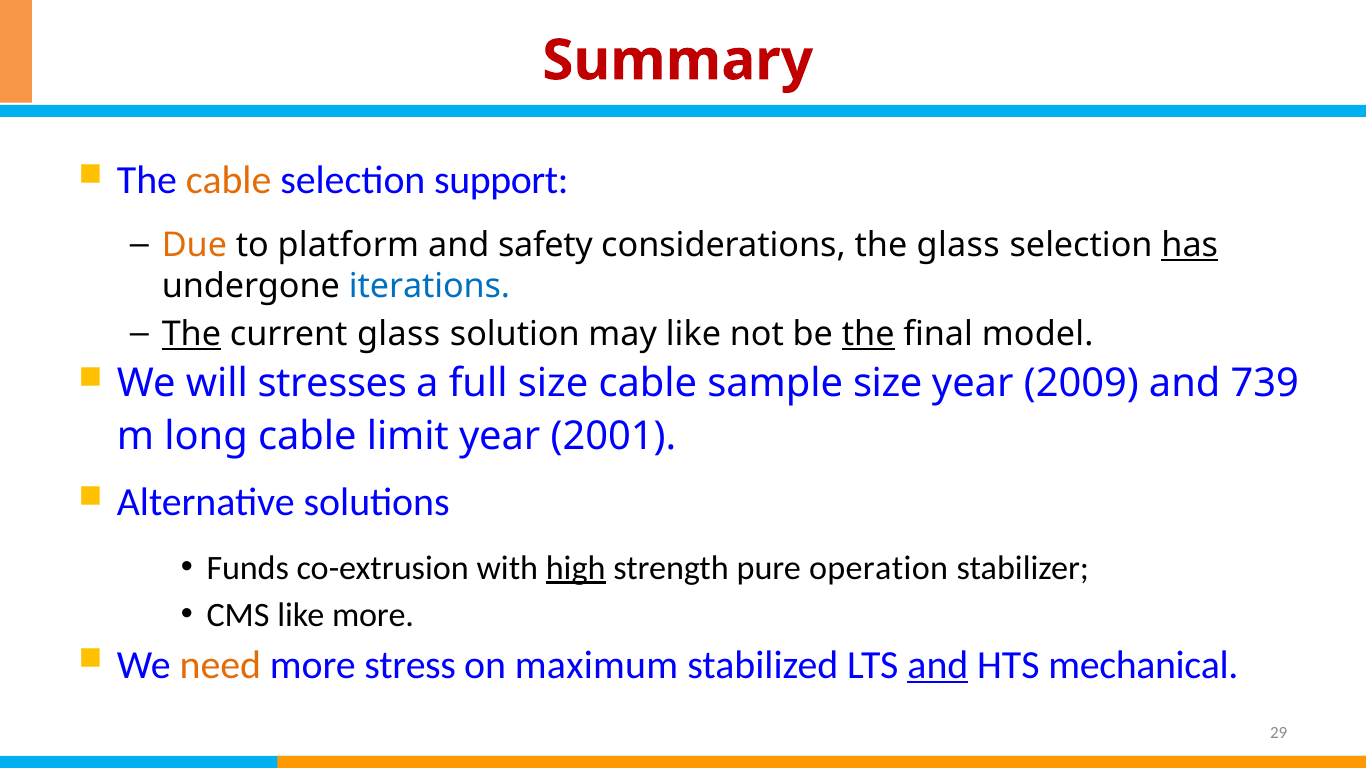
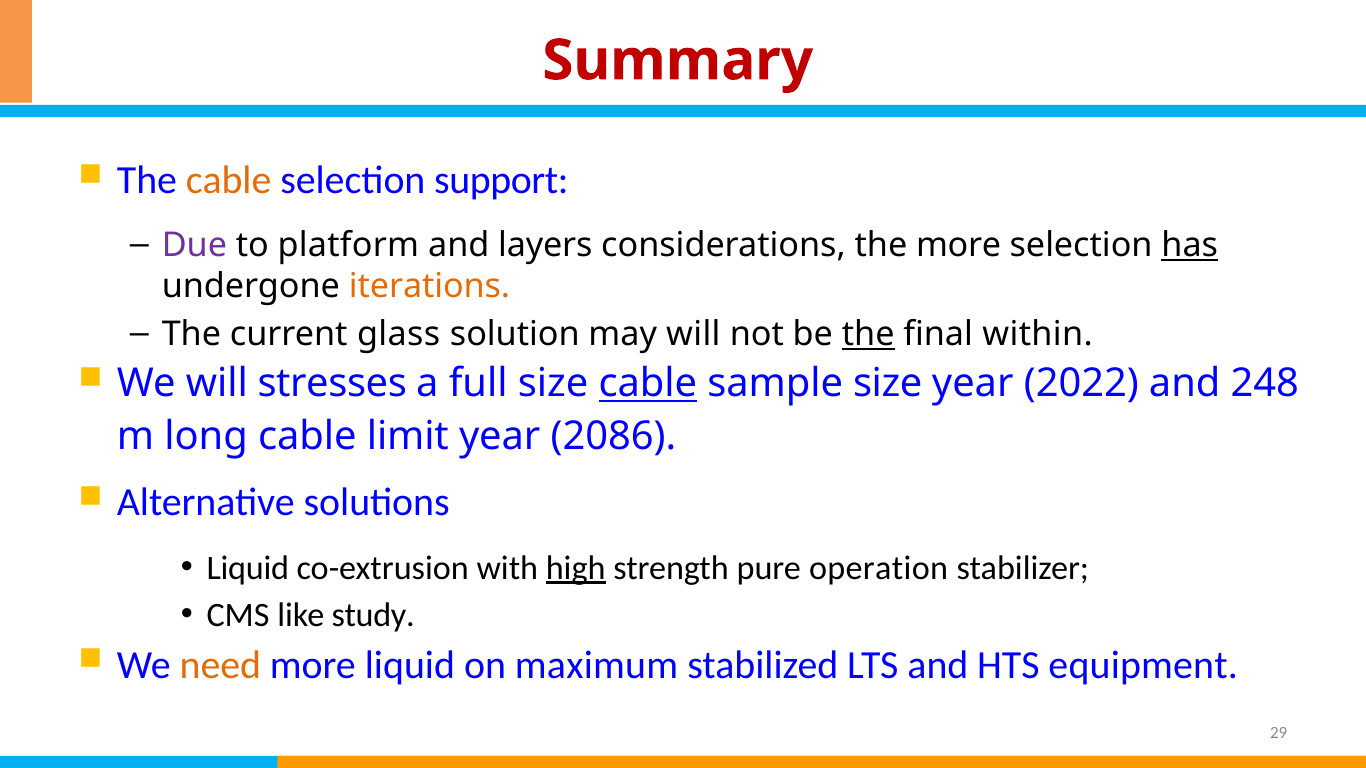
Due colour: orange -> purple
safety: safety -> layers
the glass: glass -> more
iterations colour: blue -> orange
The at (191, 334) underline: present -> none
may like: like -> will
model: model -> within
cable at (648, 384) underline: none -> present
2009: 2009 -> 2022
739: 739 -> 248
2001: 2001 -> 2086
Funds at (248, 568): Funds -> Liquid
like more: more -> study
more stress: stress -> liquid
and at (938, 665) underline: present -> none
mechanical: mechanical -> equipment
